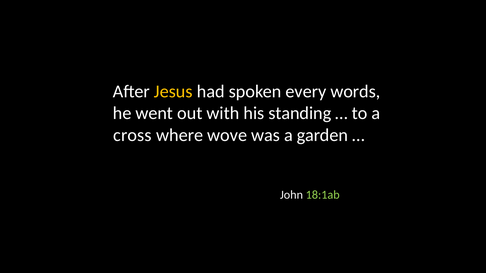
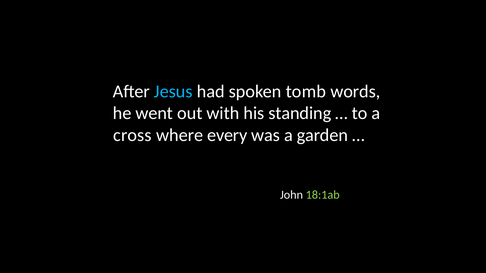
Jesus colour: yellow -> light blue
every: every -> tomb
wove: wove -> every
